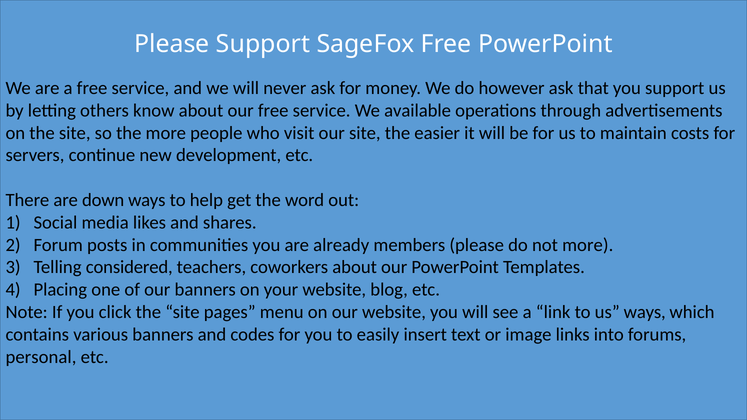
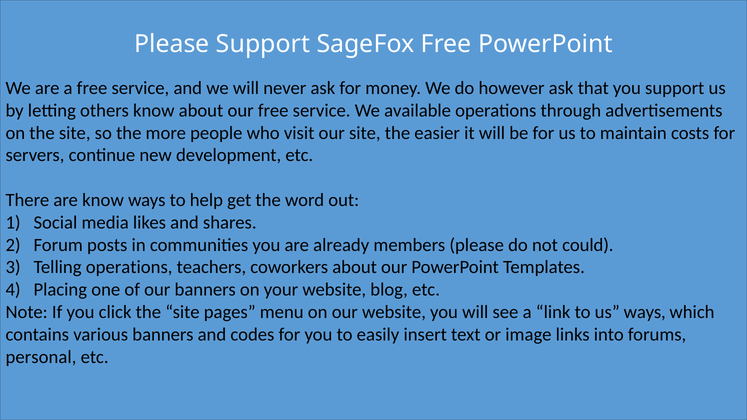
are down: down -> know
not more: more -> could
Telling considered: considered -> operations
